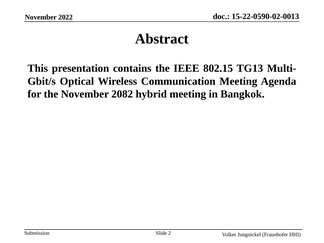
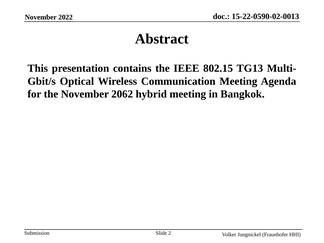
2082: 2082 -> 2062
